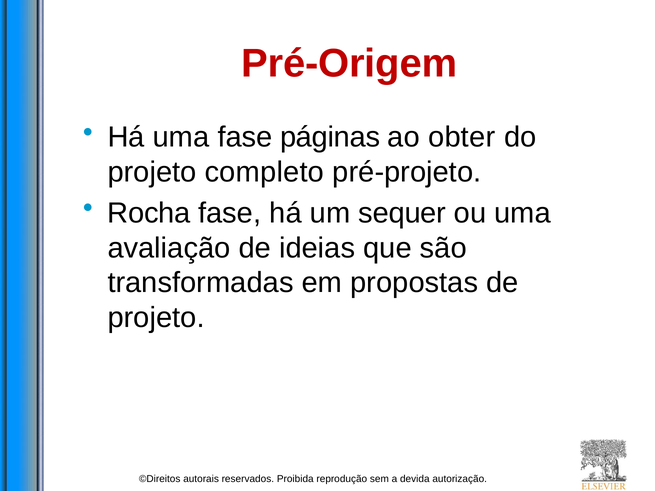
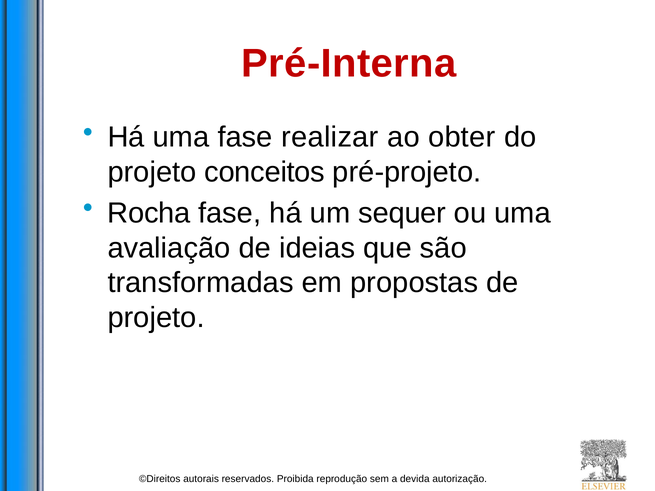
Pré-Origem: Pré-Origem -> Pré-Interna
páginas: páginas -> realizar
completo: completo -> conceitos
